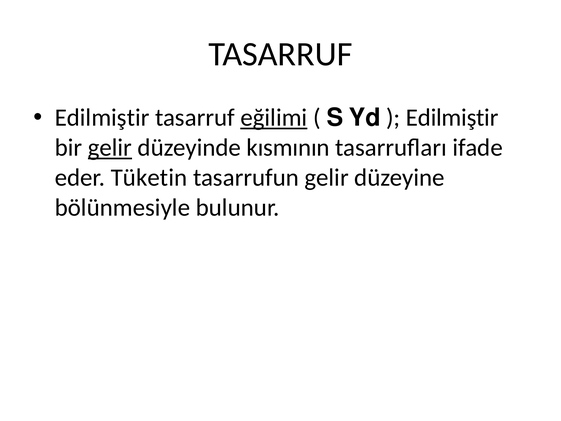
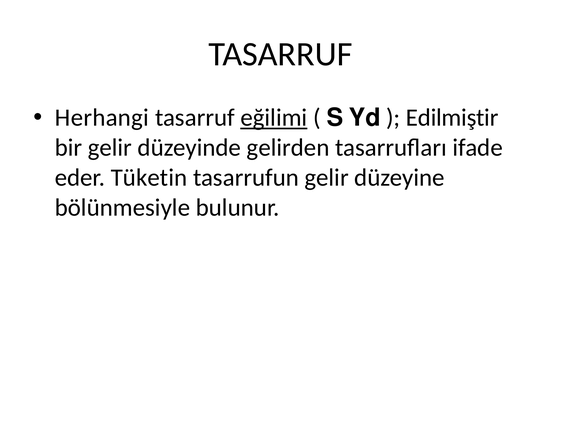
Edilmiştir at (102, 118): Edilmiştir -> Herhangi
gelir at (110, 148) underline: present -> none
kısmının: kısmının -> gelirden
